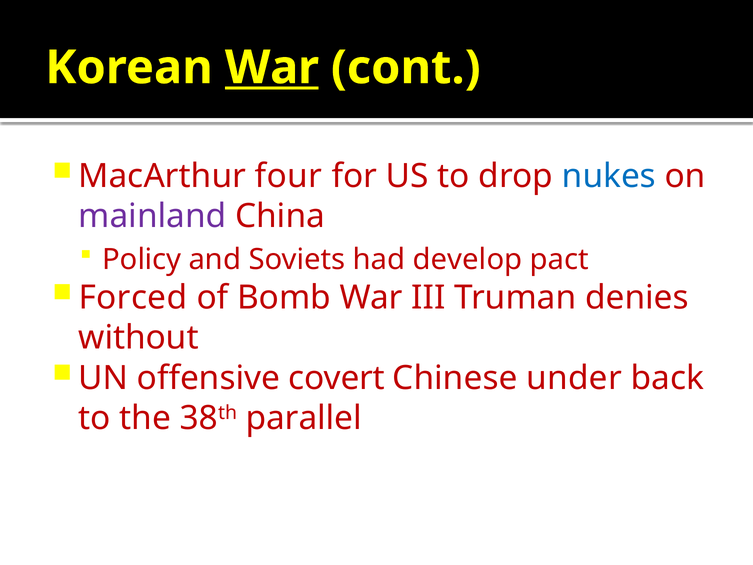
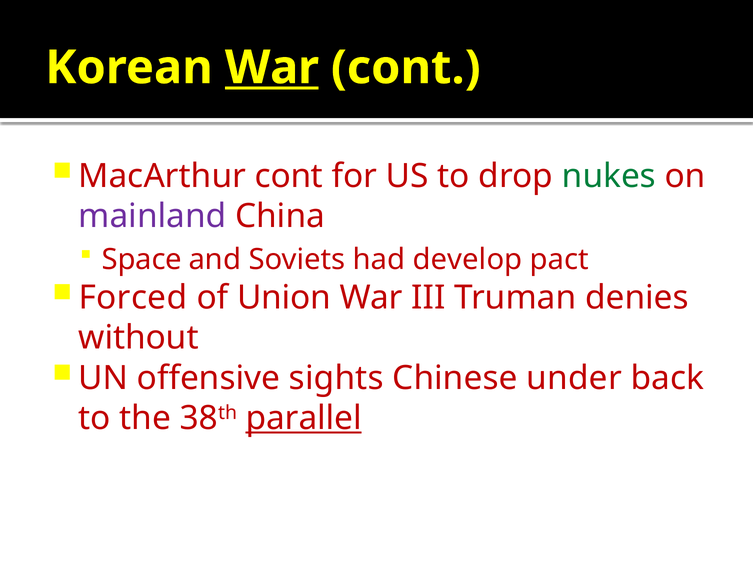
MacArthur four: four -> cont
nukes colour: blue -> green
Policy: Policy -> Space
Bomb: Bomb -> Union
covert: covert -> sights
parallel underline: none -> present
